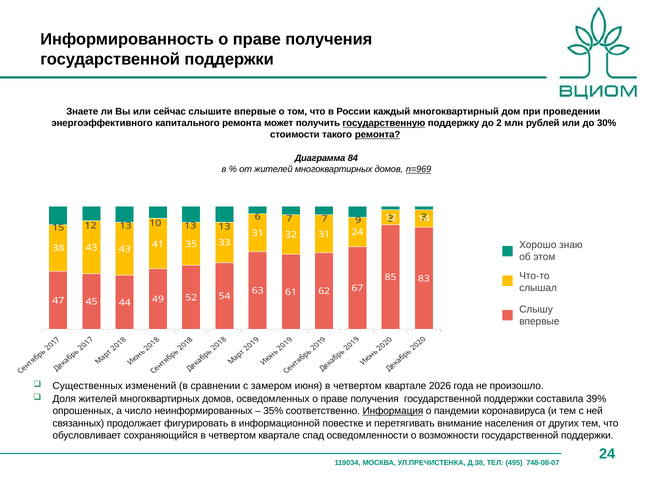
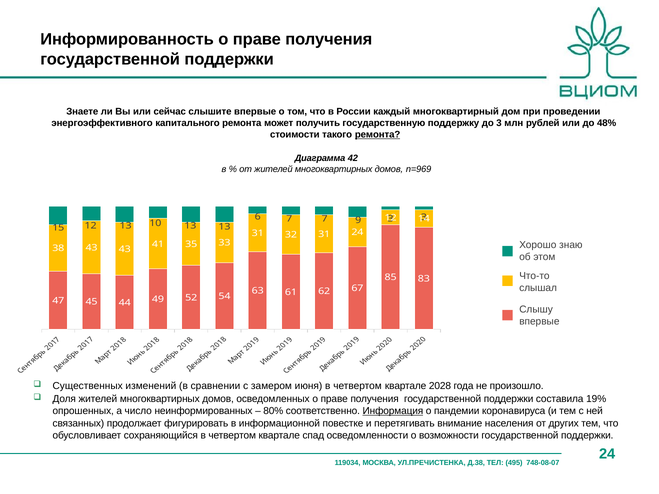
государственную underline: present -> none
до 2: 2 -> 3
30%: 30% -> 48%
84: 84 -> 42
n=969 underline: present -> none
2026: 2026 -> 2028
39%: 39% -> 19%
35%: 35% -> 80%
